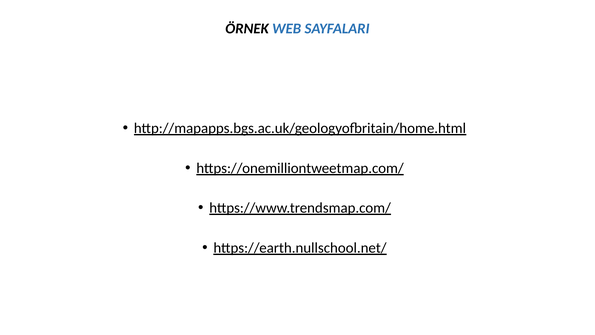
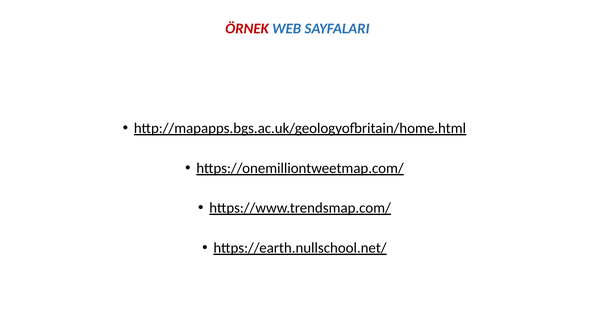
ÖRNEK colour: black -> red
